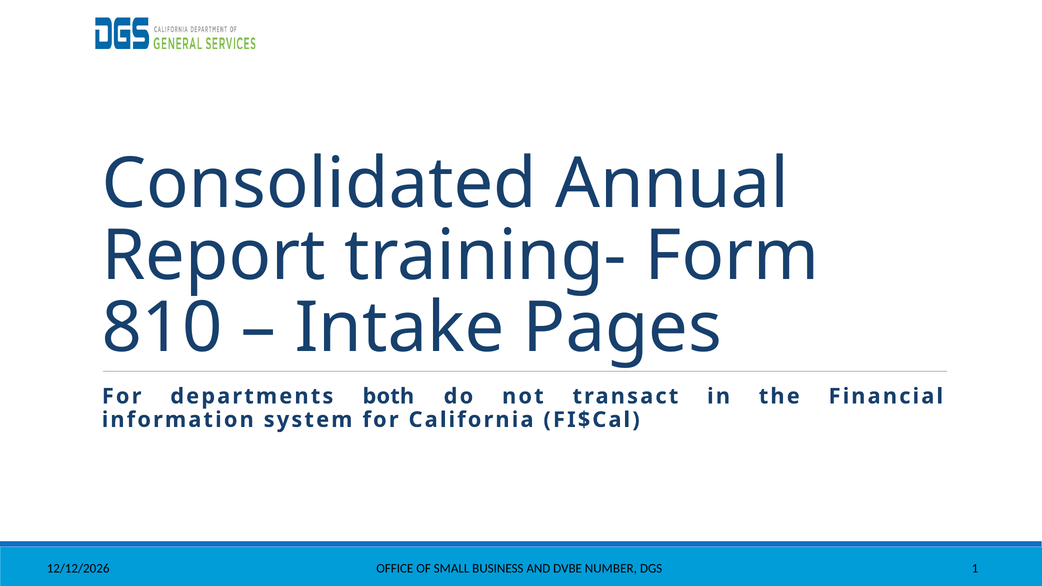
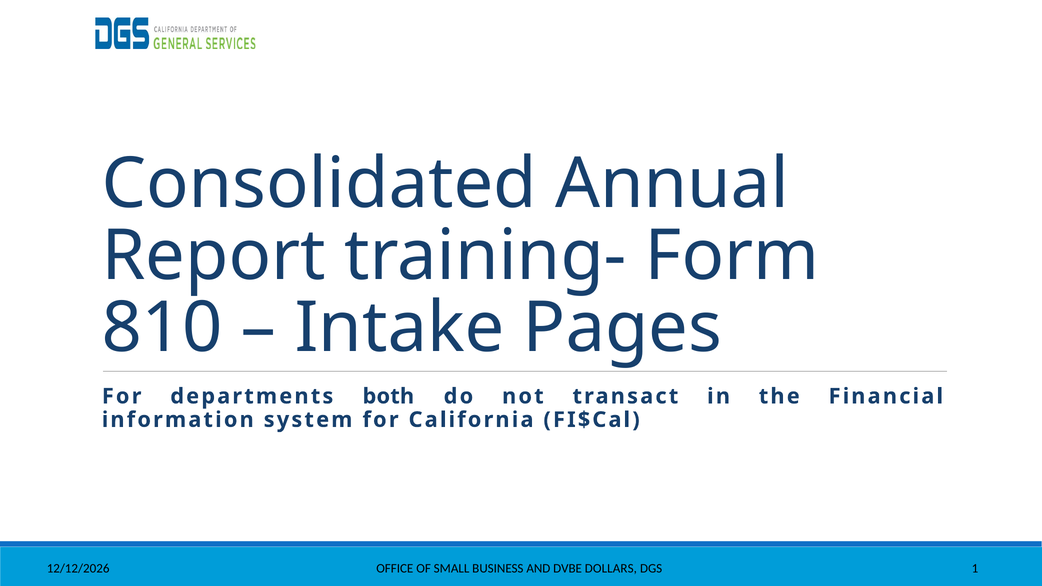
NUMBER: NUMBER -> DOLLARS
